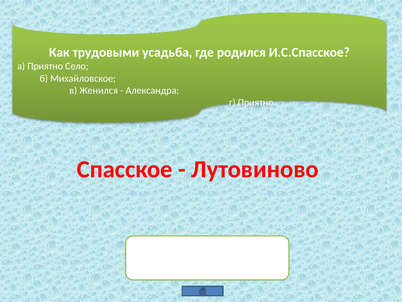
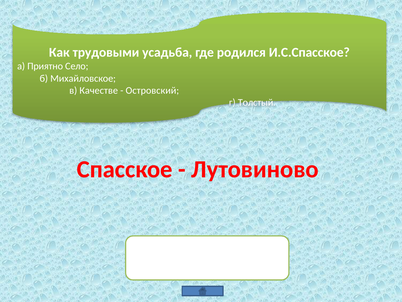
Женился: Женился -> Качестве
Александра: Александра -> Островский
г Приятно: Приятно -> Толстый
